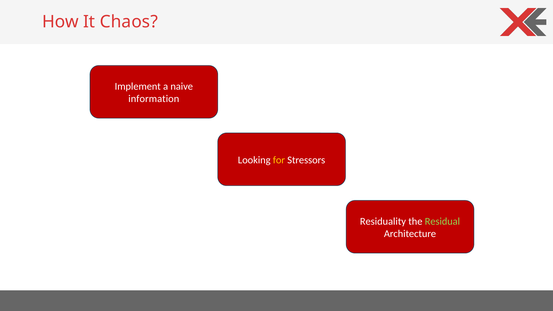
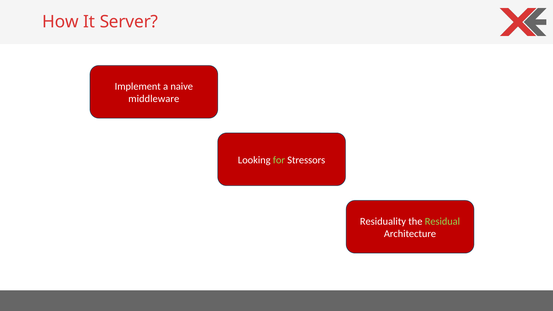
Chaos: Chaos -> Server
information: information -> middleware
for colour: yellow -> light green
